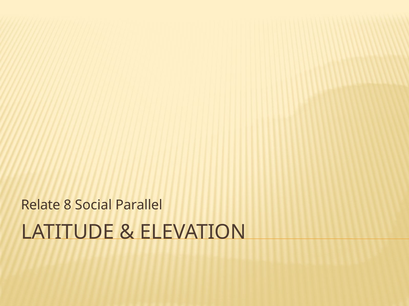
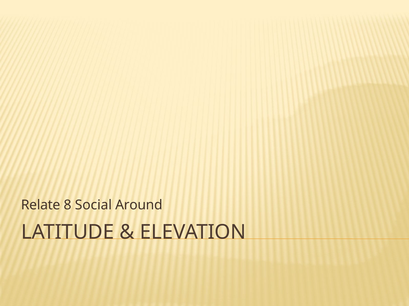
Parallel: Parallel -> Around
